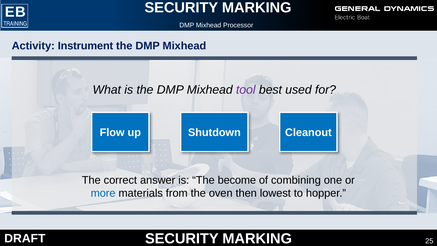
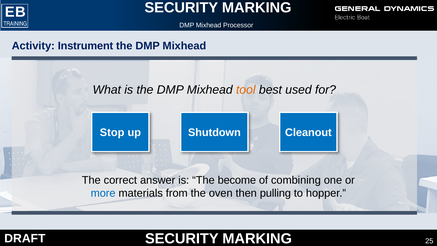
tool colour: purple -> orange
Flow: Flow -> Stop
lowest: lowest -> pulling
